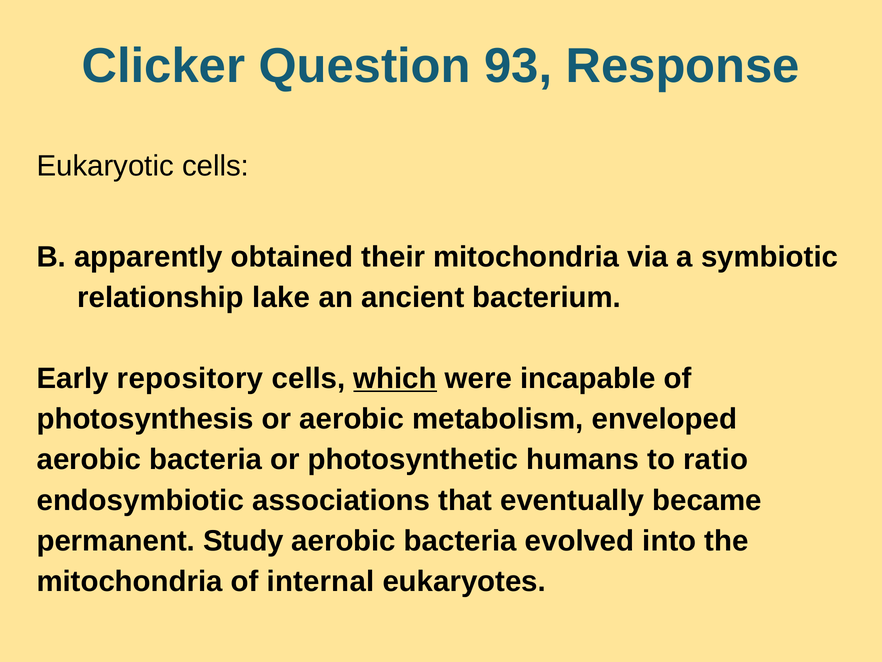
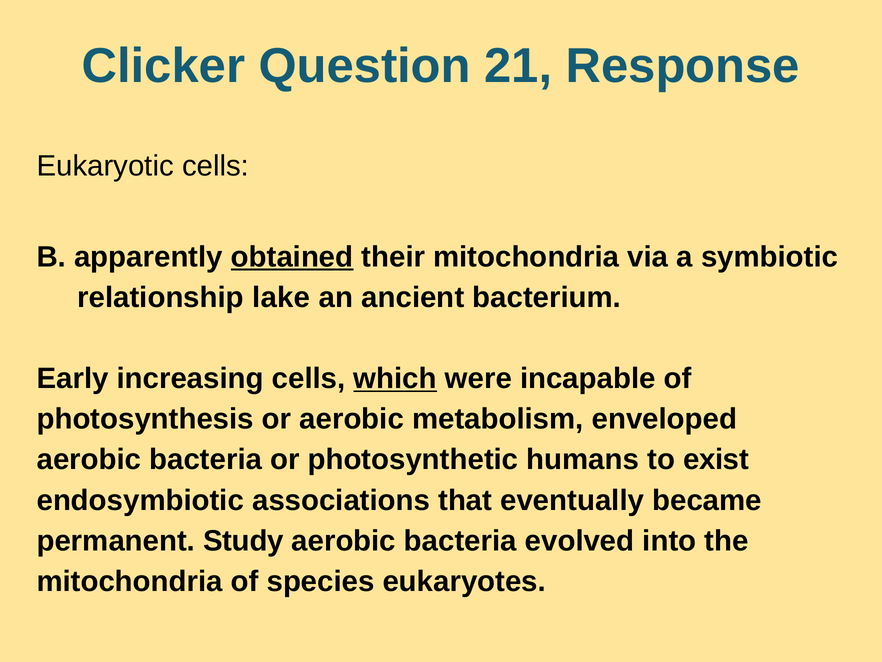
93: 93 -> 21
obtained underline: none -> present
repository: repository -> increasing
ratio: ratio -> exist
internal: internal -> species
